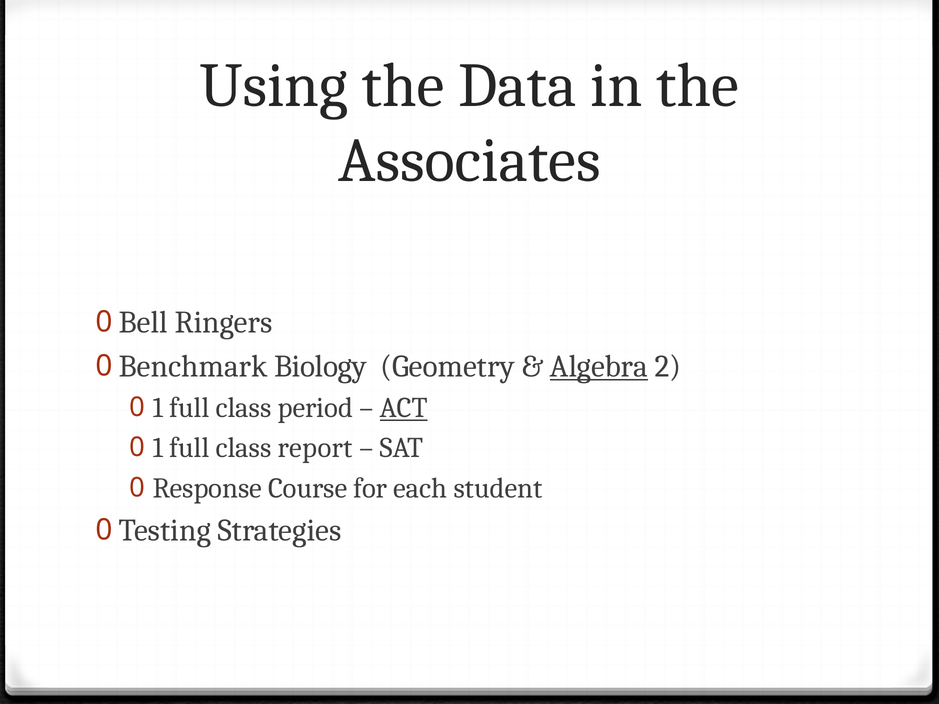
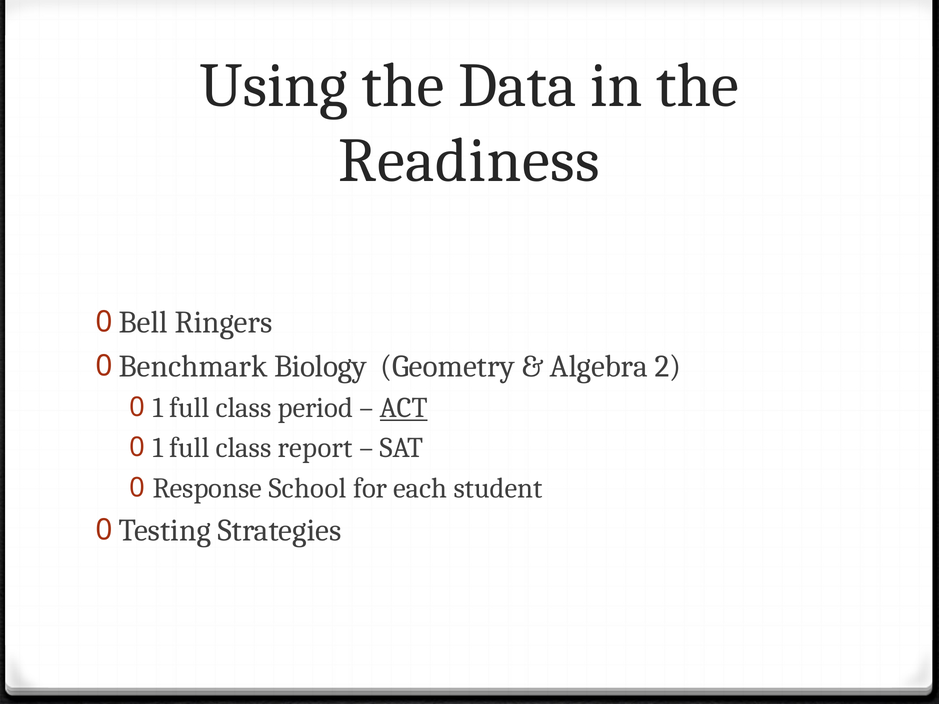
Associates: Associates -> Readiness
Algebra underline: present -> none
Course: Course -> School
